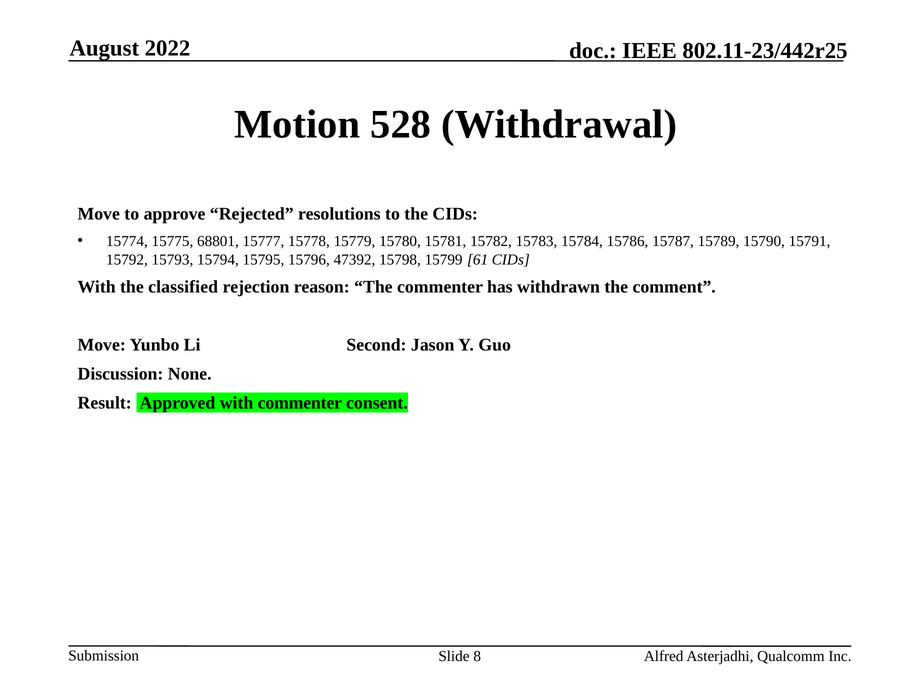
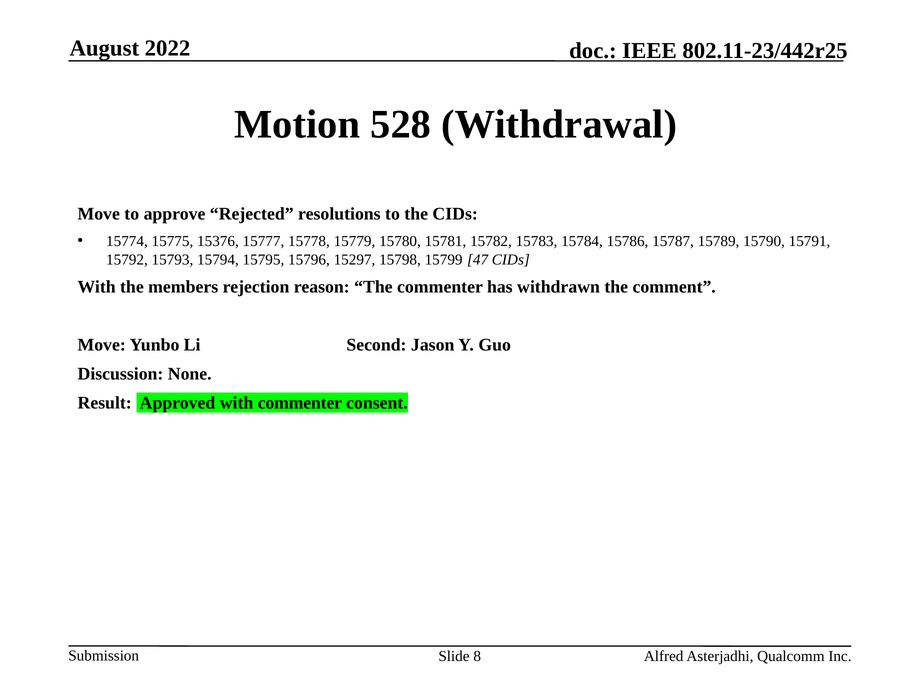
68801: 68801 -> 15376
47392: 47392 -> 15297
61: 61 -> 47
classified: classified -> members
